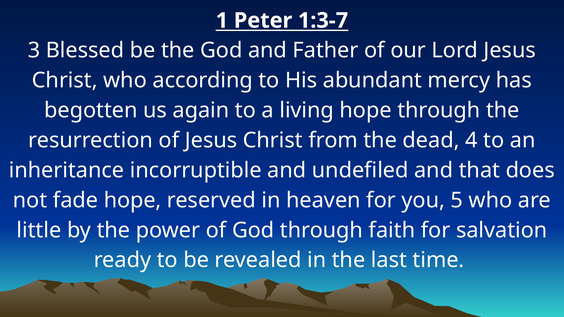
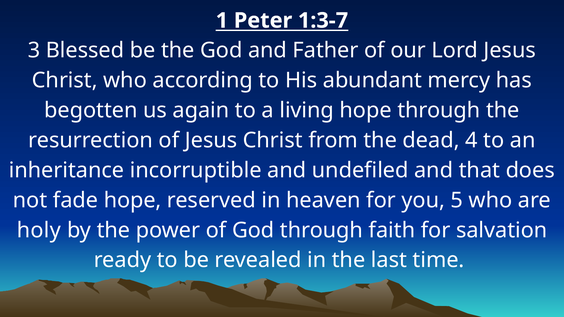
little: little -> holy
